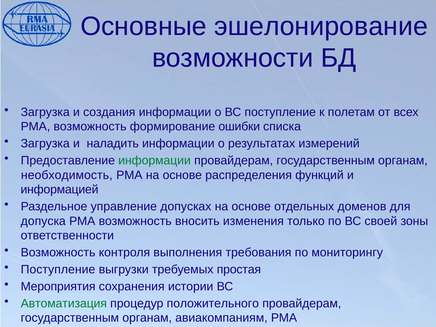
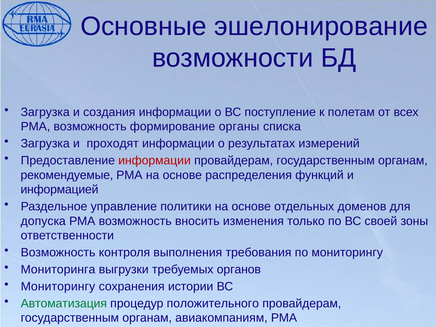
ошибки: ошибки -> органы
наладить: наладить -> проходят
информации at (155, 160) colour: green -> red
необходимость: необходимость -> рекомендуемые
допусках: допусках -> политики
Поступление at (58, 270): Поступление -> Мониторинга
простая: простая -> органов
Мероприятия at (58, 286): Мероприятия -> Мониторингу
